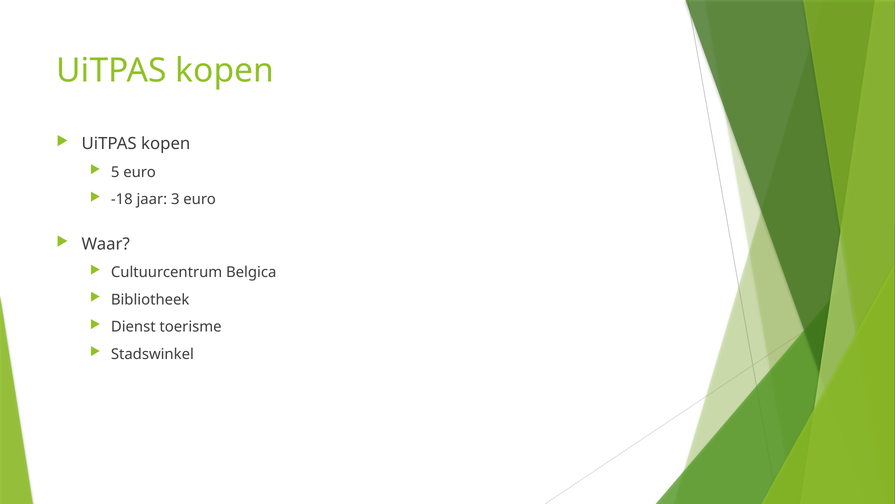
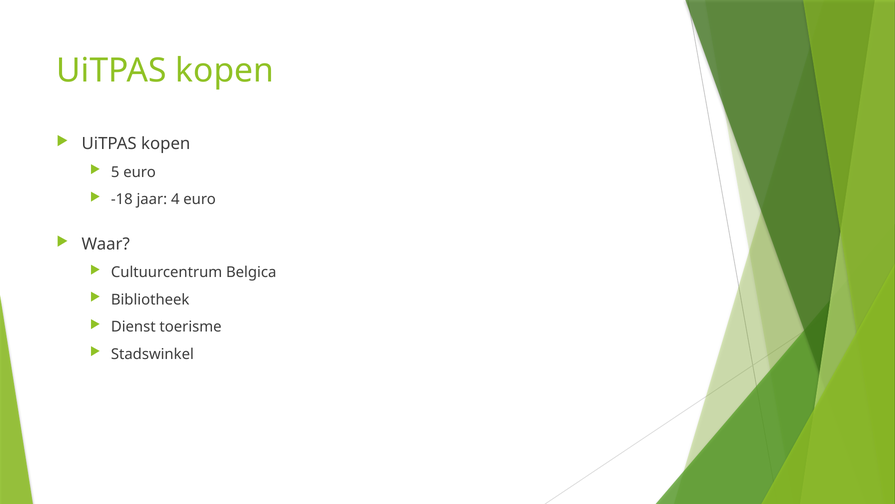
3: 3 -> 4
